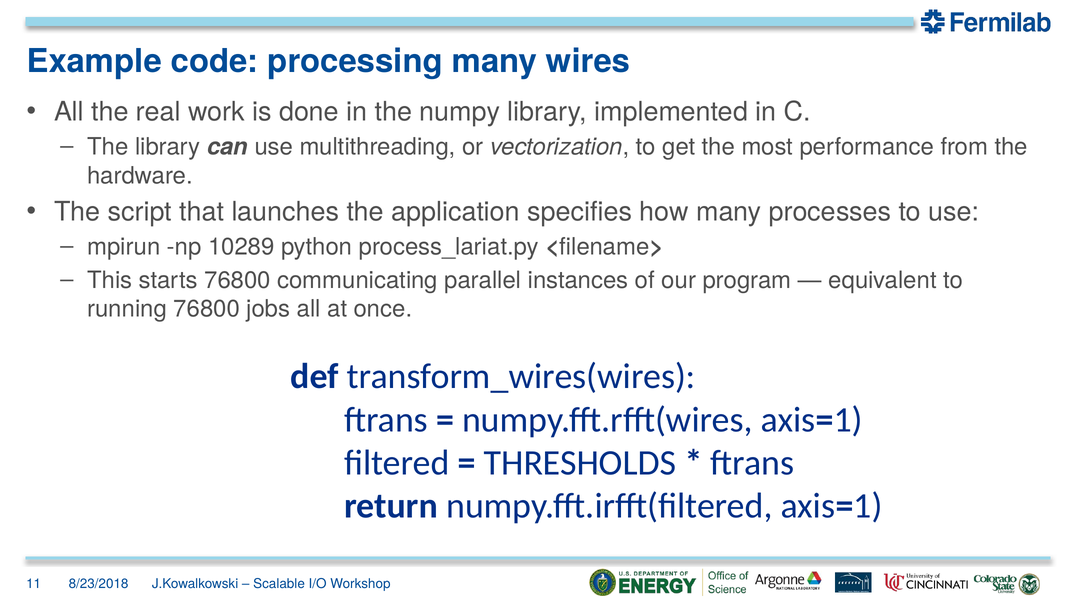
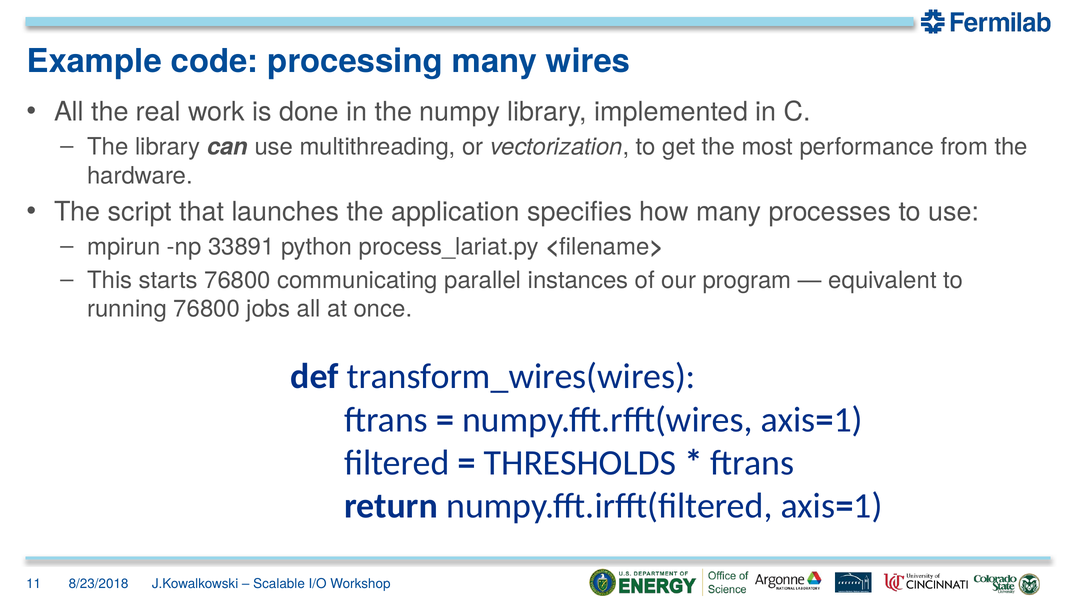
10289: 10289 -> 33891
